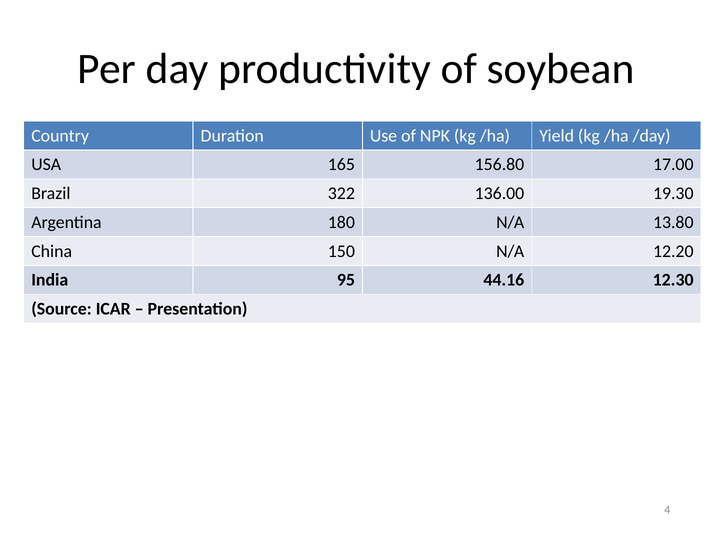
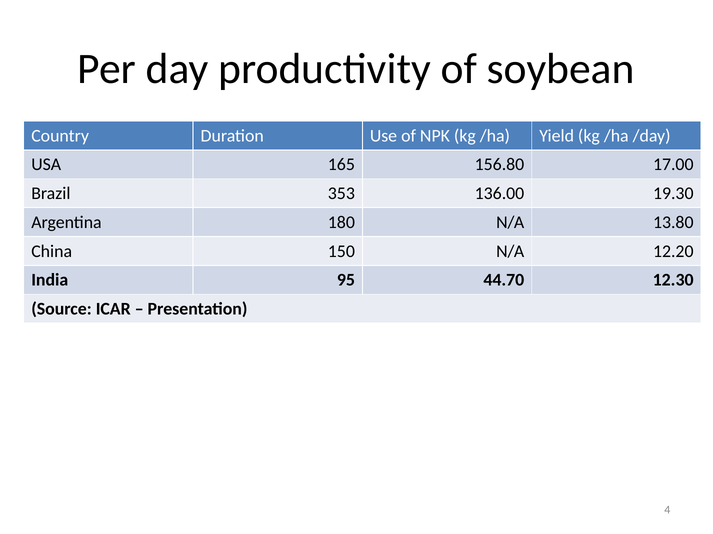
322: 322 -> 353
44.16: 44.16 -> 44.70
